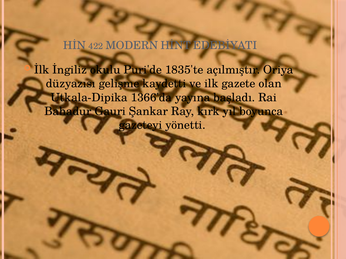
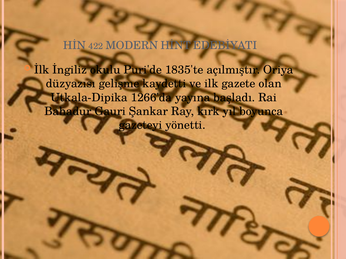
1366'da: 1366'da -> 1266'da
